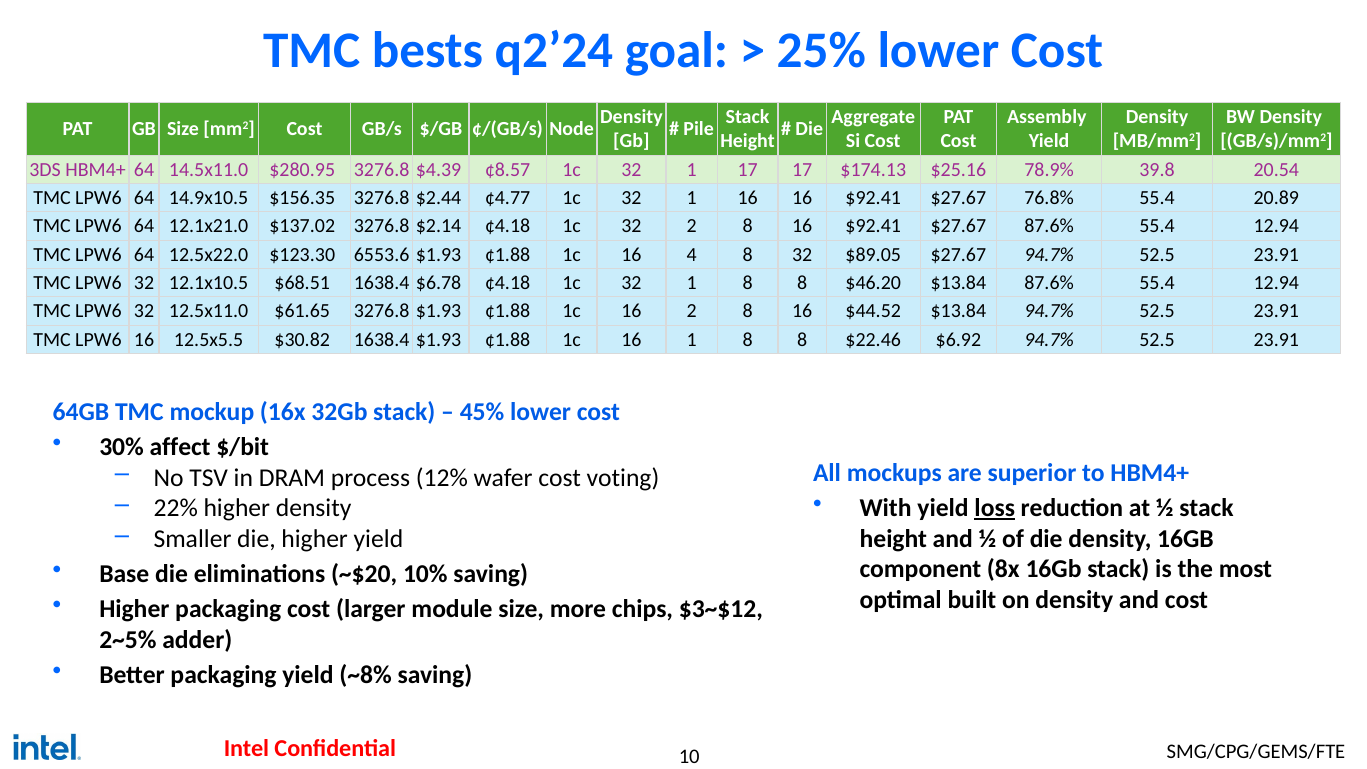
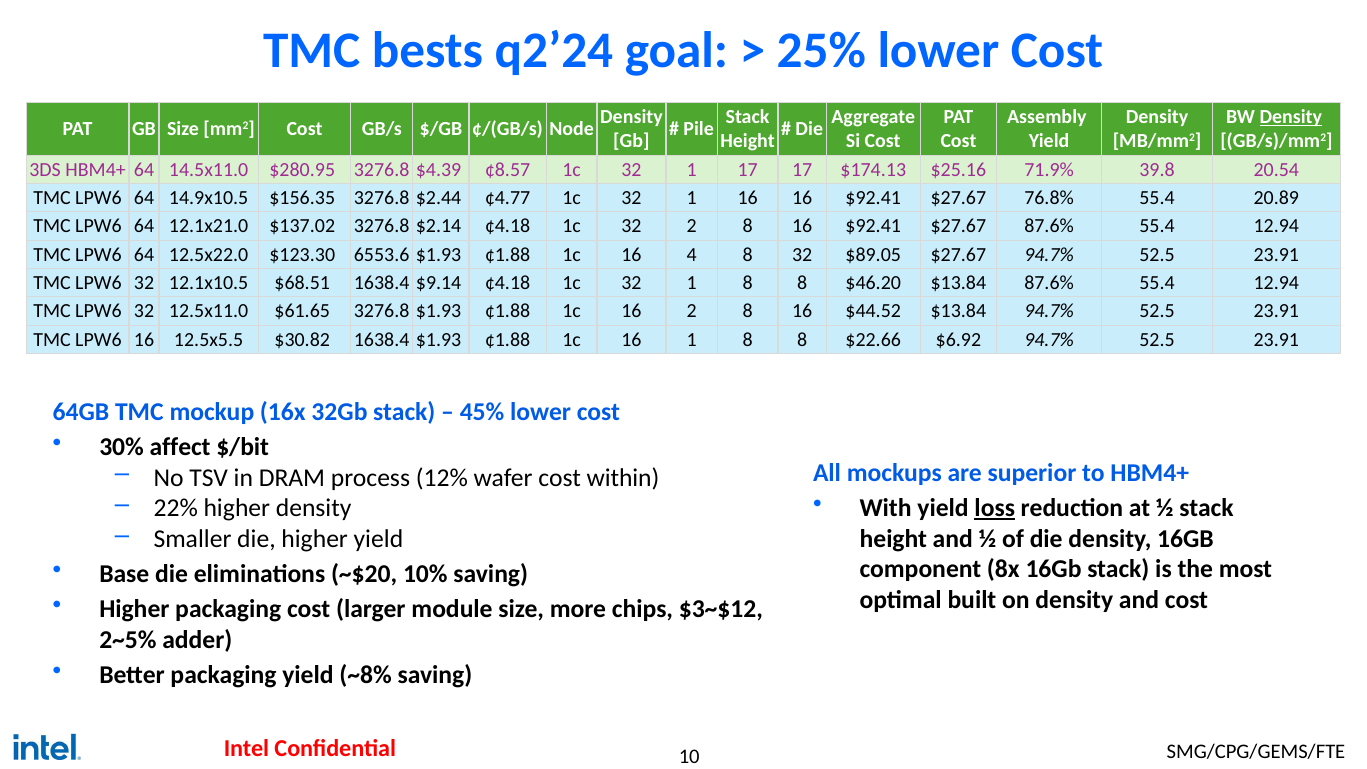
Density at (1291, 117) underline: none -> present
78.9%: 78.9% -> 71.9%
$6.78: $6.78 -> $9.14
$22.46: $22.46 -> $22.66
voting: voting -> within
